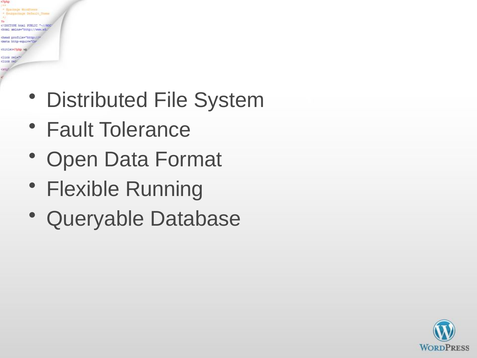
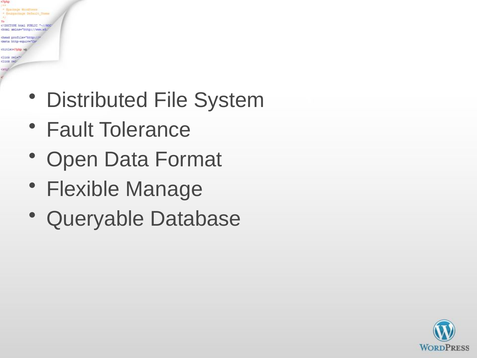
Running: Running -> Manage
